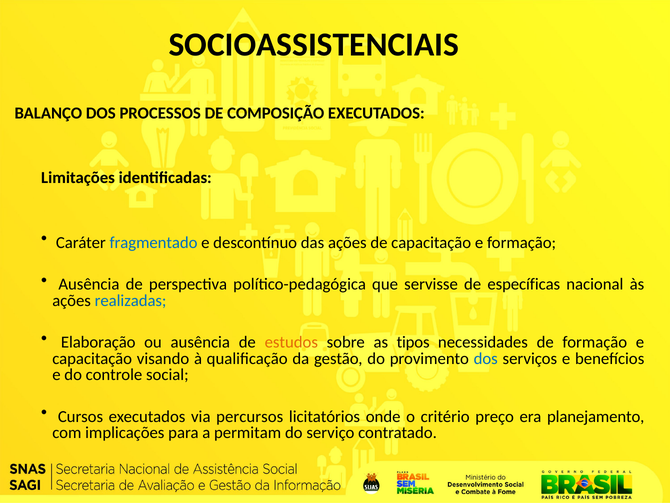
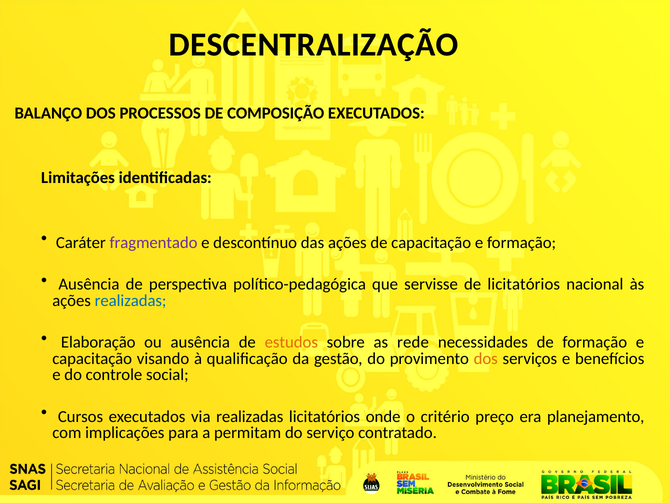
SOCIOASSISTENCIAIS: SOCIOASSISTENCIAIS -> DESCENTRALIZAÇÃO
fragmentado colour: blue -> purple
de específicas: específicas -> licitatórios
tipos: tipos -> rede
dos at (486, 358) colour: blue -> orange
via percursos: percursos -> realizadas
